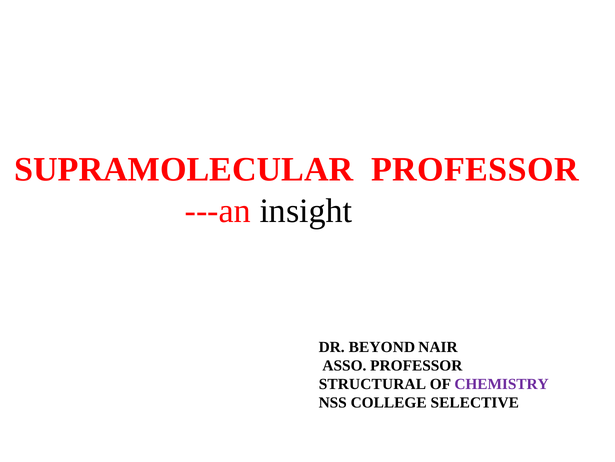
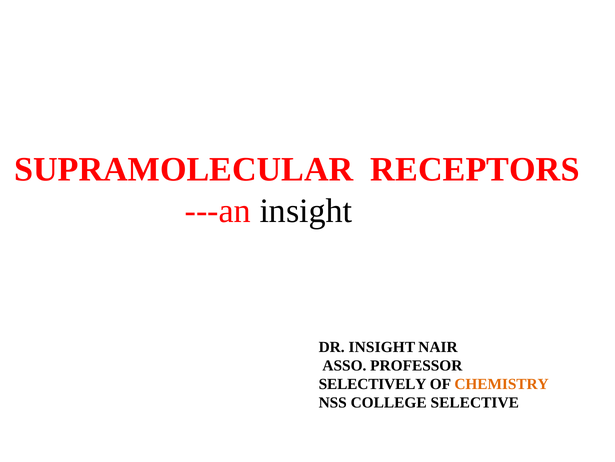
SUPRAMOLECULAR PROFESSOR: PROFESSOR -> RECEPTORS
DR BEYOND: BEYOND -> INSIGHT
STRUCTURAL: STRUCTURAL -> SELECTIVELY
CHEMISTRY colour: purple -> orange
